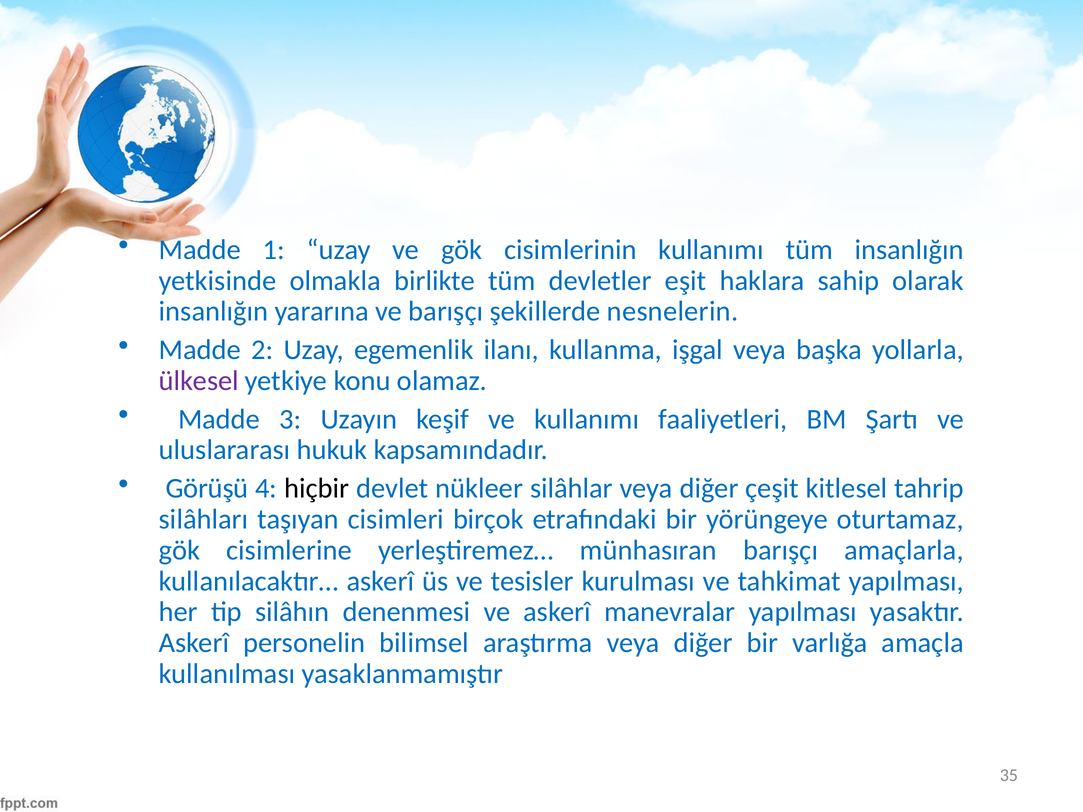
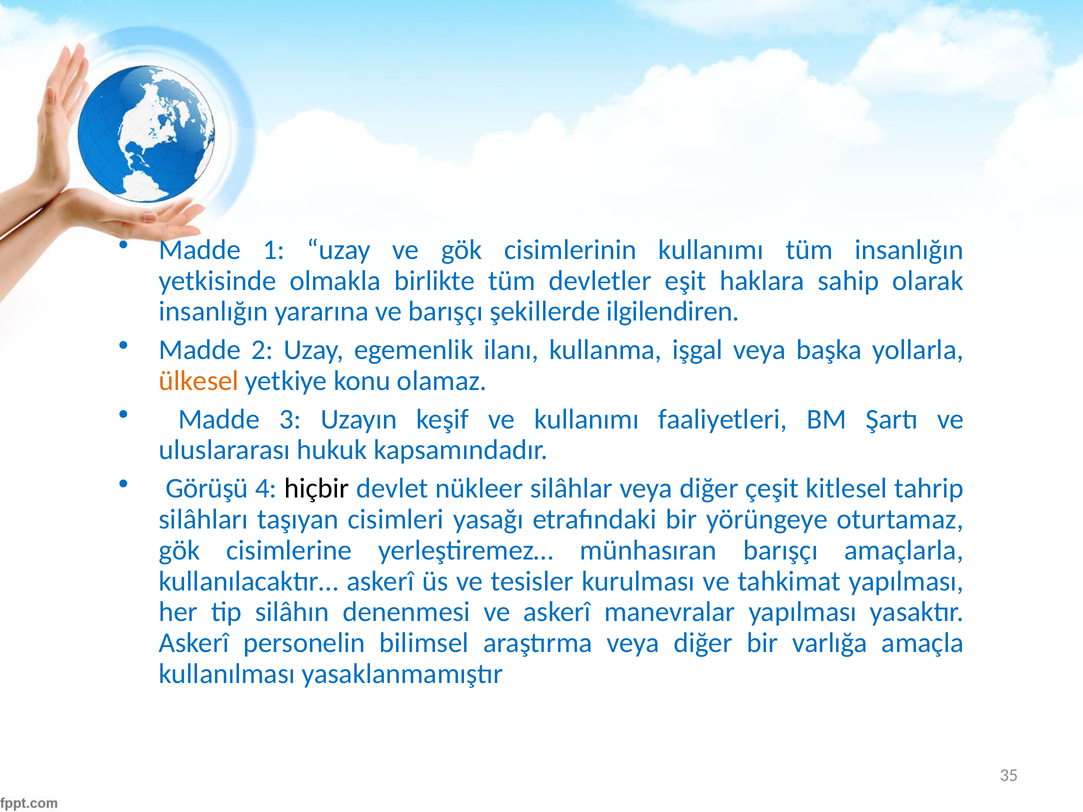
nesnelerin: nesnelerin -> ilgilendiren
ülkesel colour: purple -> orange
birçok: birçok -> yasağı
